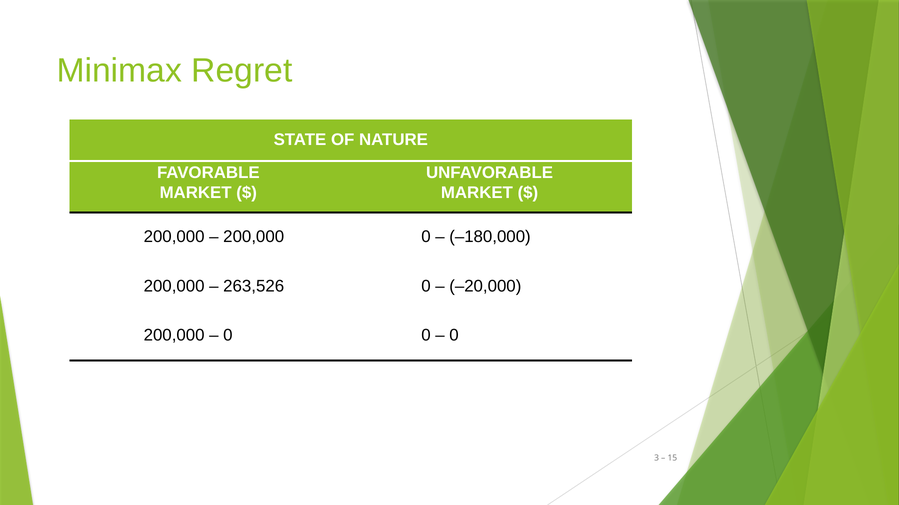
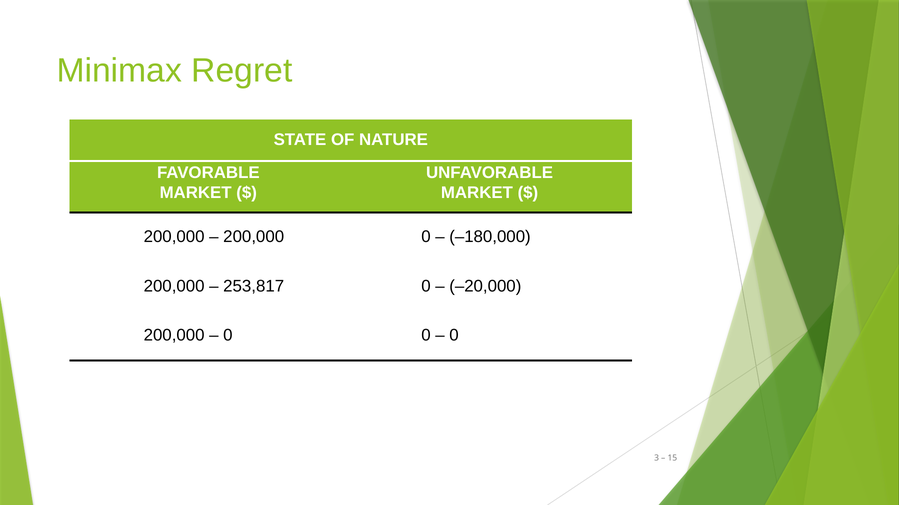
263,526: 263,526 -> 253,817
